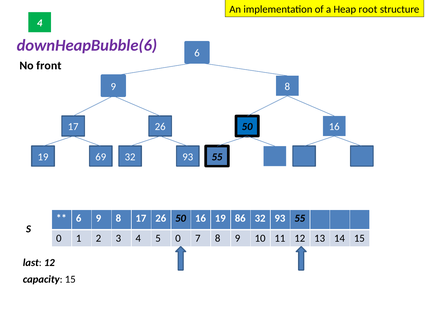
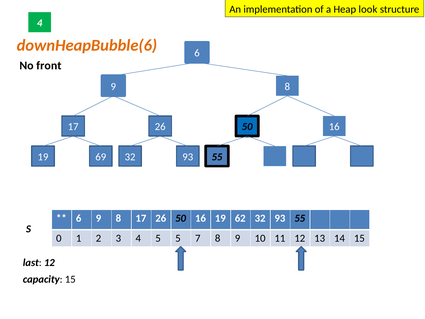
root: root -> look
downHeapBubble(6 colour: purple -> orange
86: 86 -> 62
5 0: 0 -> 5
